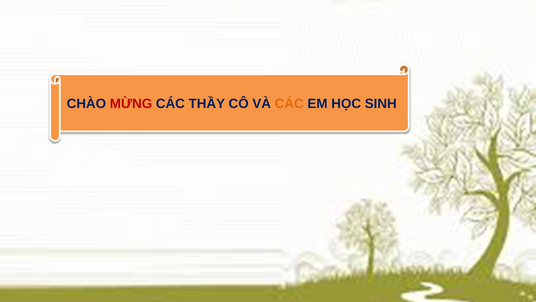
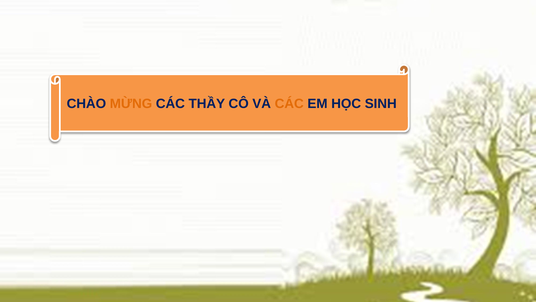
MỪNG colour: red -> orange
